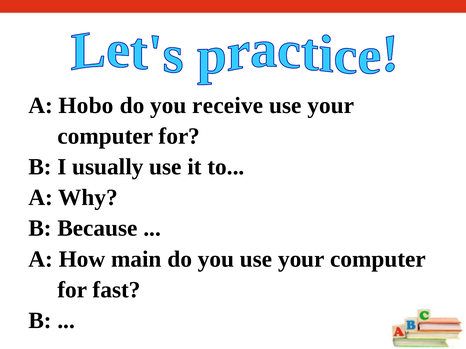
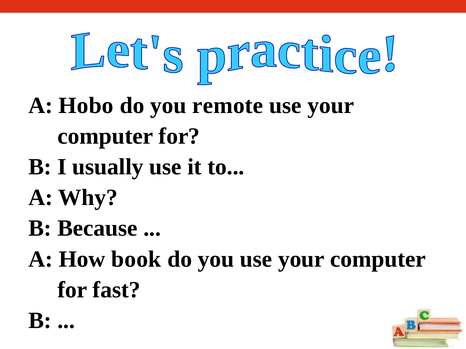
receive: receive -> remote
main: main -> book
